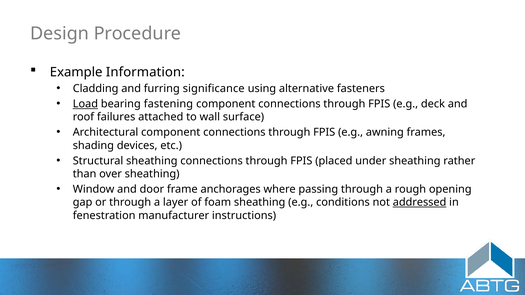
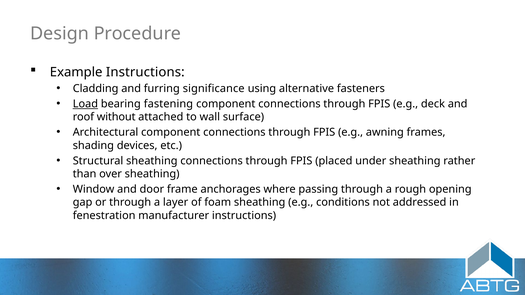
Example Information: Information -> Instructions
failures: failures -> without
addressed underline: present -> none
